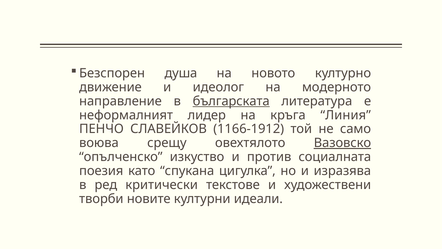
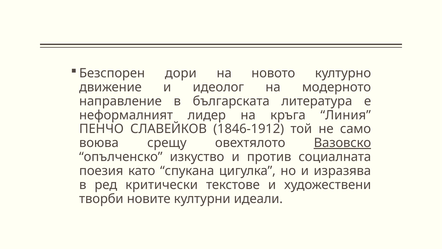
душа: душа -> дори
българската underline: present -> none
1166-1912: 1166-1912 -> 1846-1912
